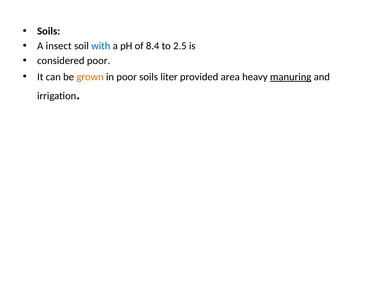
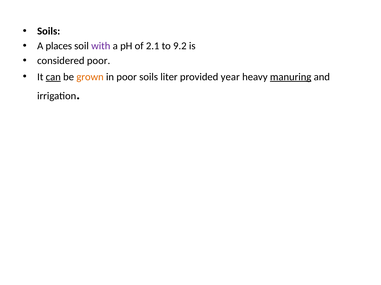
insect: insect -> places
with colour: blue -> purple
8.4: 8.4 -> 2.1
2.5: 2.5 -> 9.2
can underline: none -> present
area: area -> year
